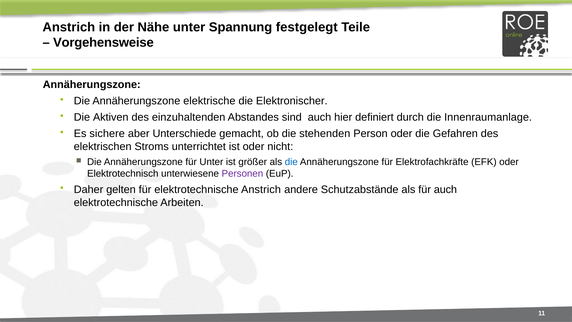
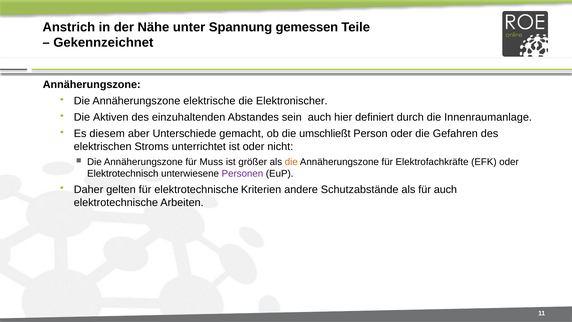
festgelegt: festgelegt -> gemessen
Vorgehensweise: Vorgehensweise -> Gekennzeichnet
sind: sind -> sein
sichere: sichere -> diesem
stehenden: stehenden -> umschließt
für Unter: Unter -> Muss
die at (291, 162) colour: blue -> orange
elektrotechnische Anstrich: Anstrich -> Kriterien
